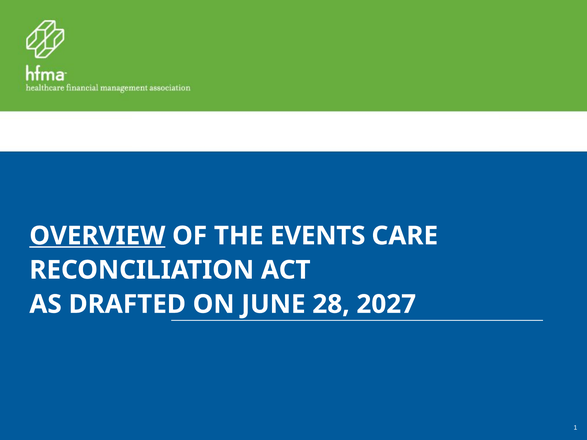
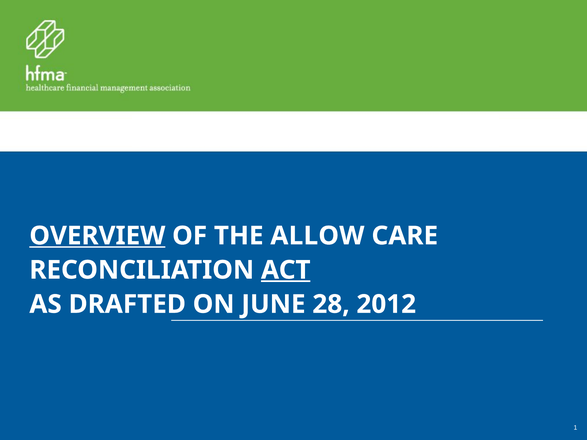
EVENTS: EVENTS -> ALLOW
ACT underline: none -> present
2027: 2027 -> 2012
